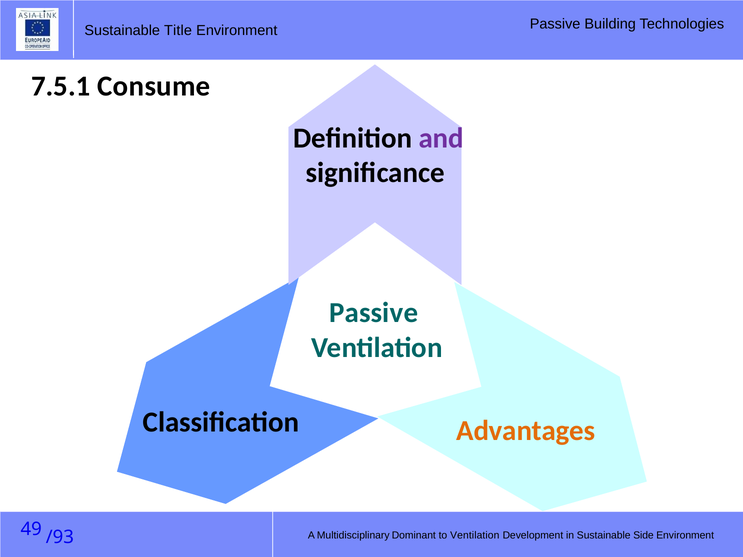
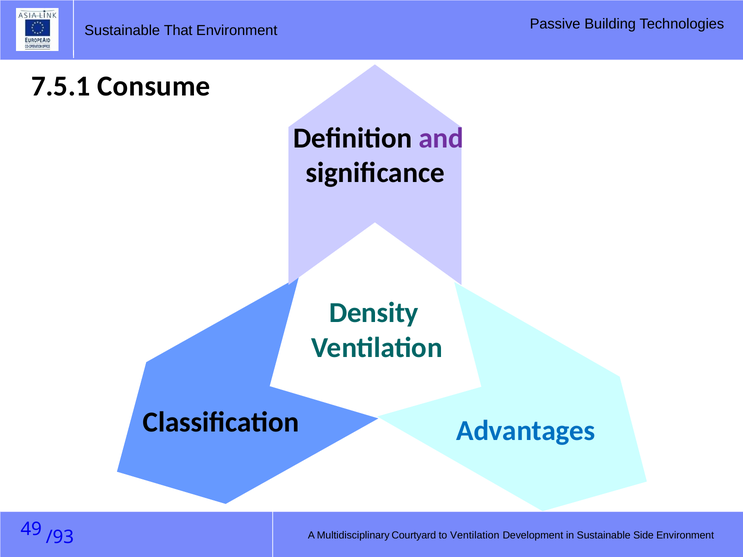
Title: Title -> That
Passive at (374, 313): Passive -> Density
Advantages colour: orange -> blue
Dominant: Dominant -> Courtyard
